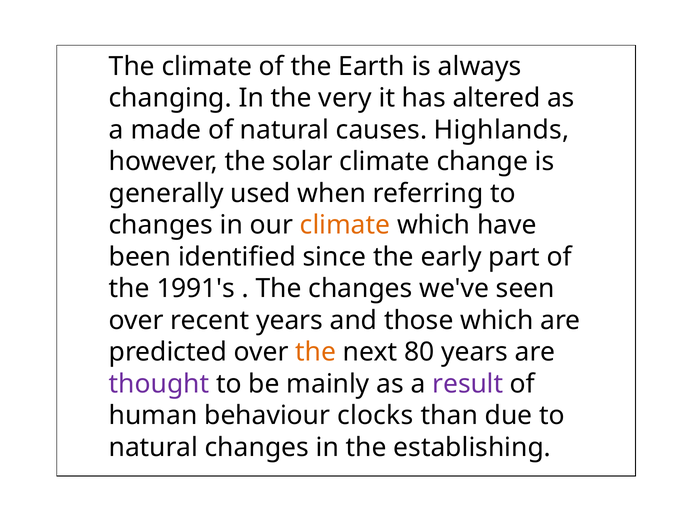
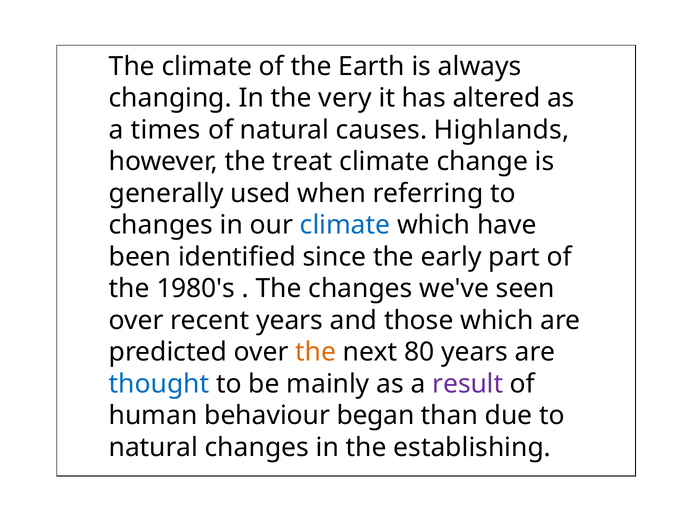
made: made -> times
solar: solar -> treat
climate at (345, 225) colour: orange -> blue
1991's: 1991's -> 1980's
thought colour: purple -> blue
clocks: clocks -> began
